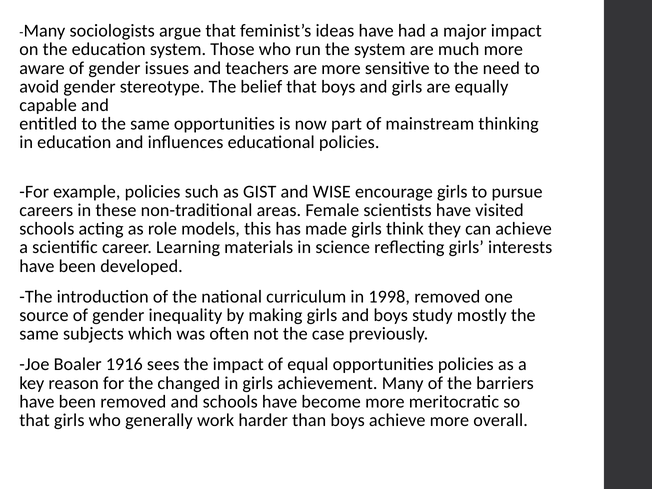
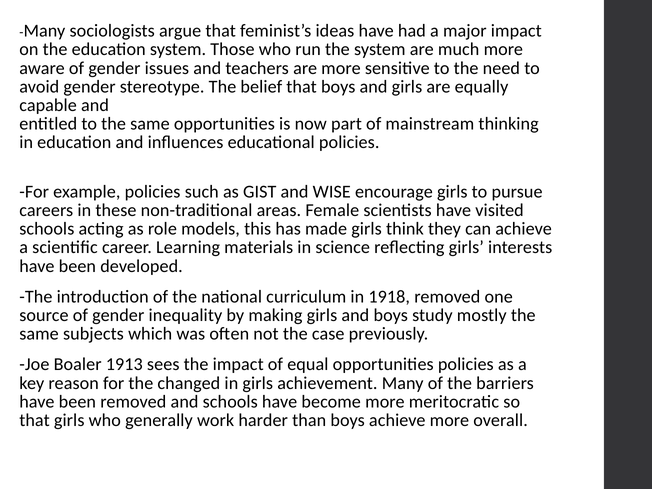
1998: 1998 -> 1918
1916: 1916 -> 1913
